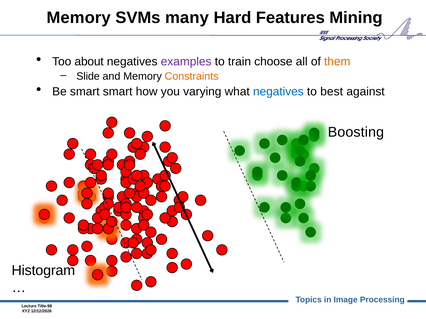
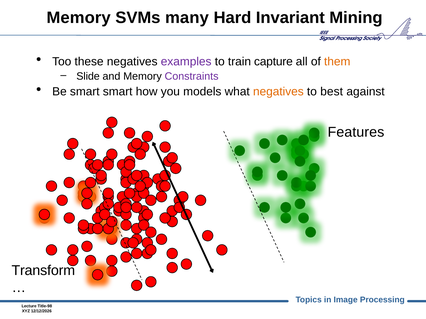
Features: Features -> Invariant
about: about -> these
choose: choose -> capture
Constraints colour: orange -> purple
varying: varying -> models
negatives at (278, 92) colour: blue -> orange
Boosting: Boosting -> Features
Histogram: Histogram -> Transform
